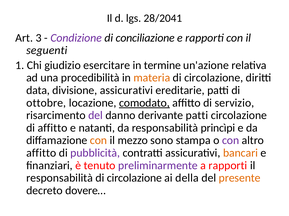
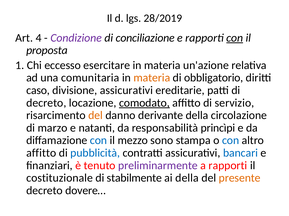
28/2041: 28/2041 -> 28/2019
3: 3 -> 4
con at (235, 38) underline: none -> present
seguenti: seguenti -> proposta
giudizio: giudizio -> eccesso
esercitare in termine: termine -> materia
procedibilità: procedibilità -> comunitaria
circolazione at (214, 78): circolazione -> obbligatorio
data: data -> caso
ottobre at (46, 103): ottobre -> decreto
del at (96, 116) colour: purple -> orange
derivante patti: patti -> della
di affitto: affitto -> marzo
con at (99, 141) colour: orange -> blue
con at (231, 141) colour: purple -> blue
pubblicità colour: purple -> blue
bancari colour: orange -> blue
responsabilità at (60, 179): responsabilità -> costituzionale
circolazione at (134, 179): circolazione -> stabilmente
